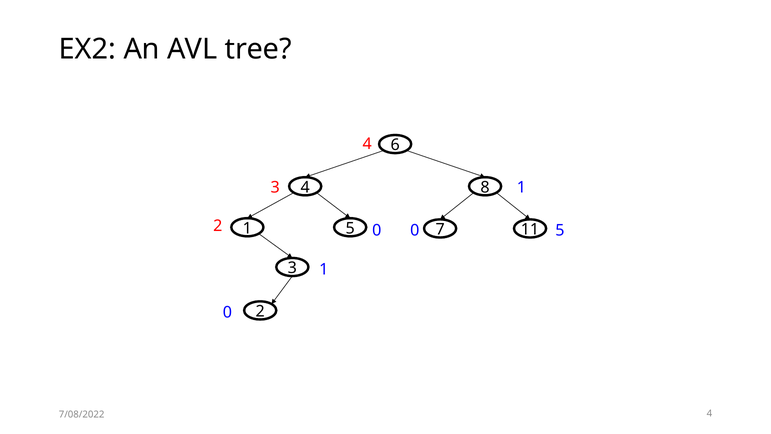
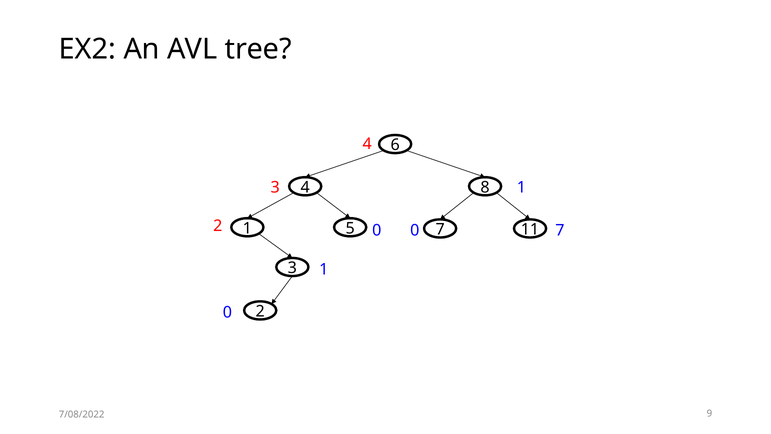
0 5: 5 -> 7
7/08/2022 4: 4 -> 9
